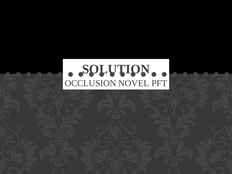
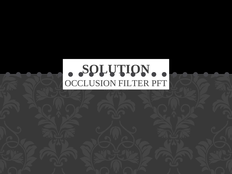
NOVEL: NOVEL -> FILTER
